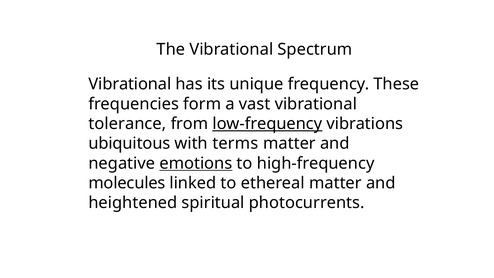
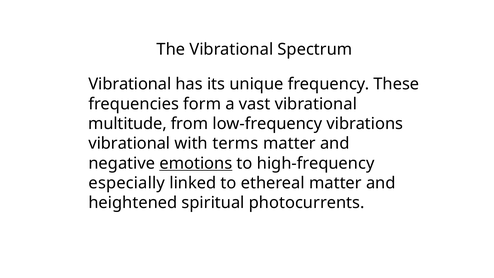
tolerance: tolerance -> multitude
low-frequency underline: present -> none
ubiquitous at (129, 143): ubiquitous -> vibrational
molecules: molecules -> especially
